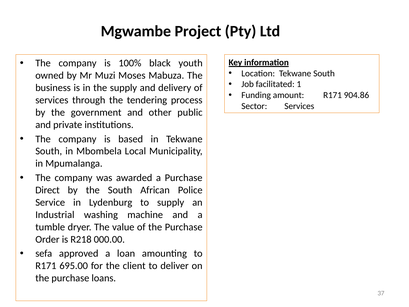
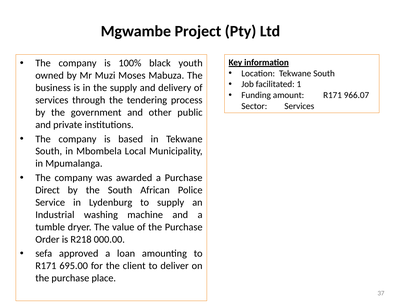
904.86: 904.86 -> 966.07
loans: loans -> place
